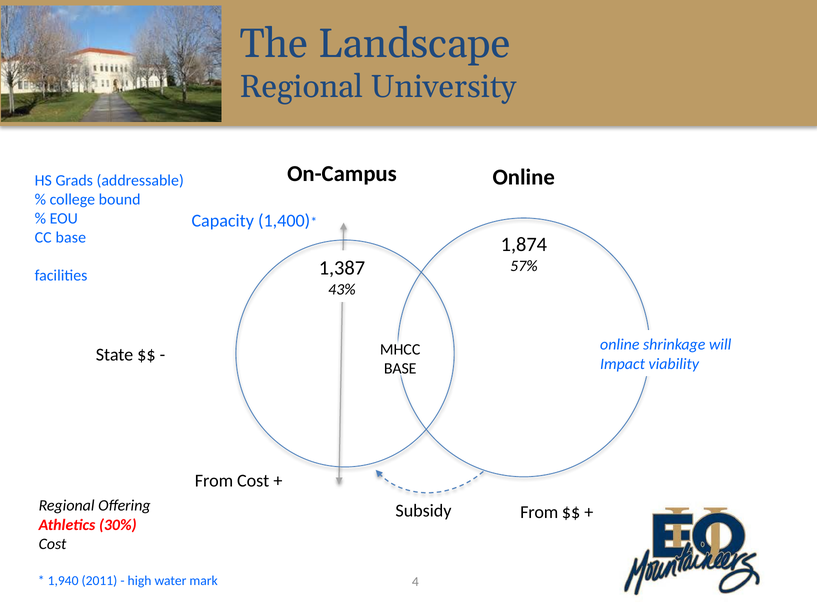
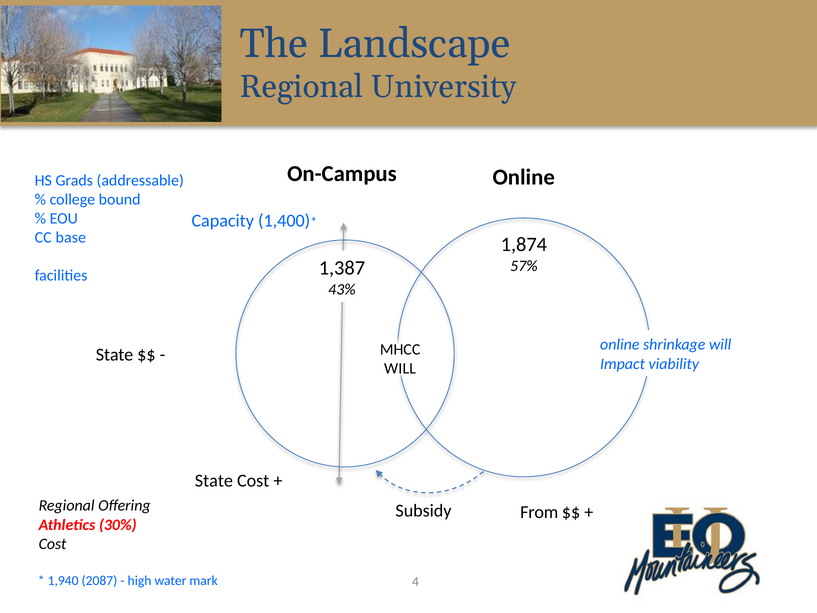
BASE at (400, 368): BASE -> WILL
From at (214, 480): From -> State
2011: 2011 -> 2087
